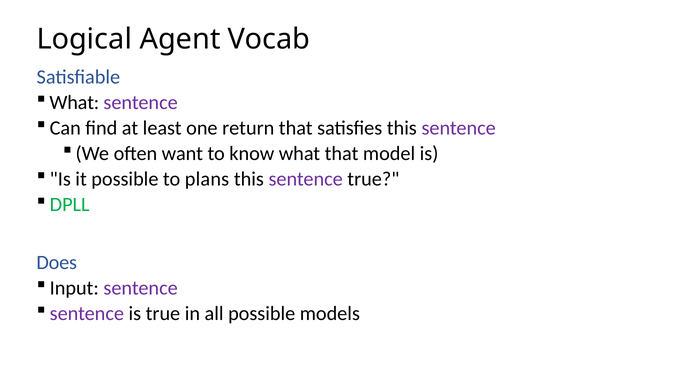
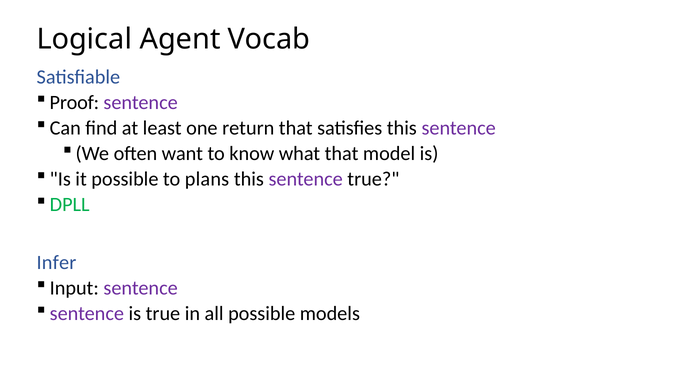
What at (74, 102): What -> Proof
Does: Does -> Infer
